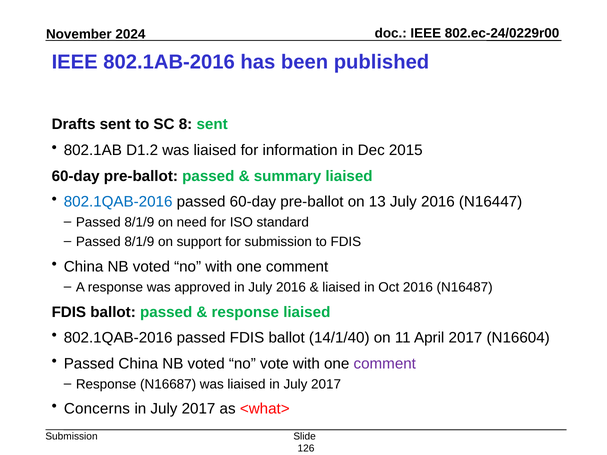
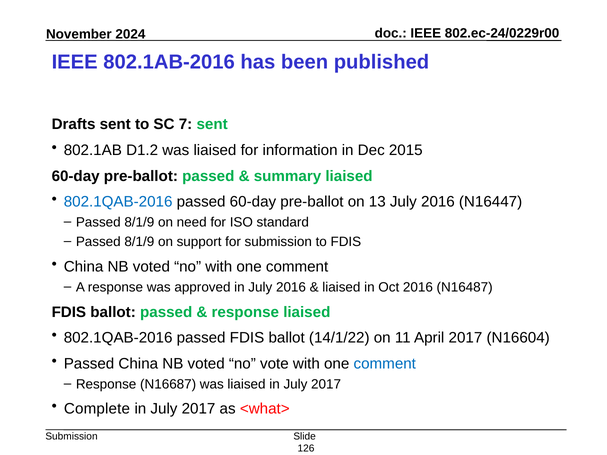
8: 8 -> 7
14/1/40: 14/1/40 -> 14/1/22
comment at (385, 364) colour: purple -> blue
Concerns: Concerns -> Complete
